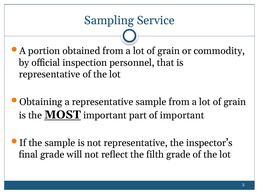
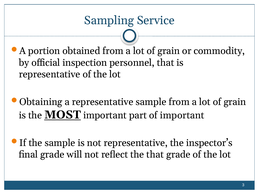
the filth: filth -> that
